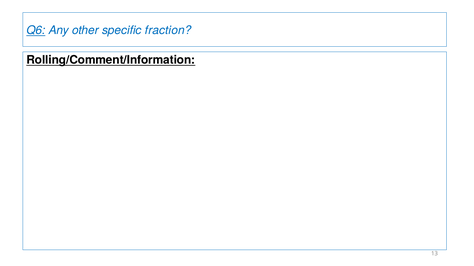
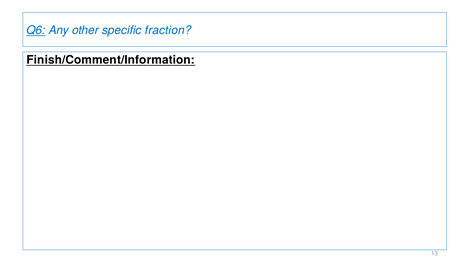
Rolling/Comment/Information: Rolling/Comment/Information -> Finish/Comment/Information
